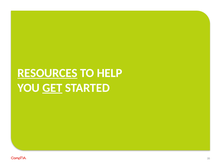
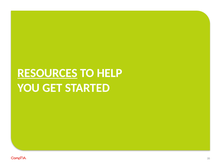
GET underline: present -> none
